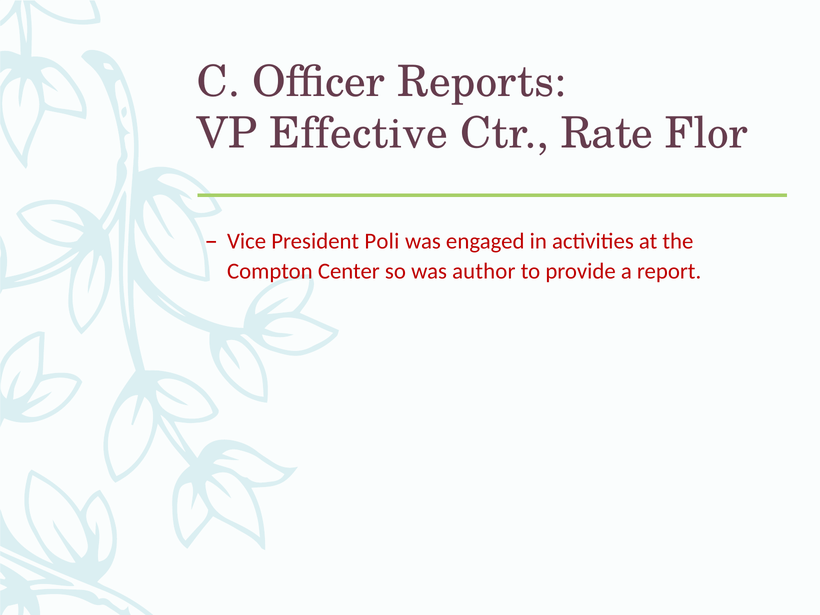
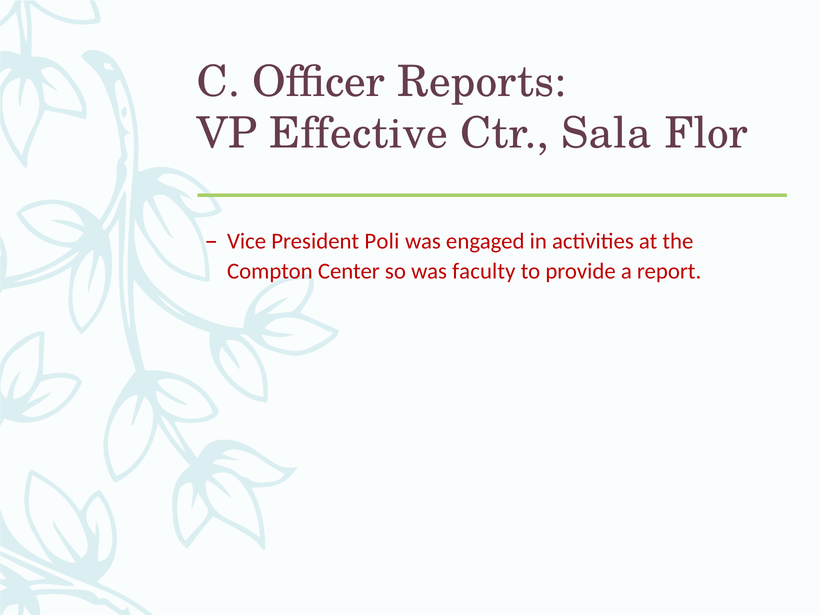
Rate: Rate -> Sala
author: author -> faculty
